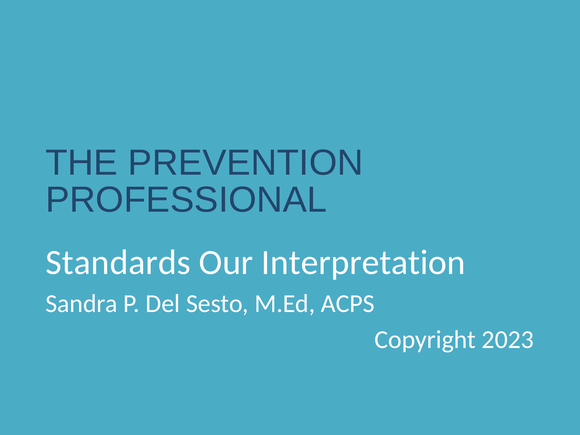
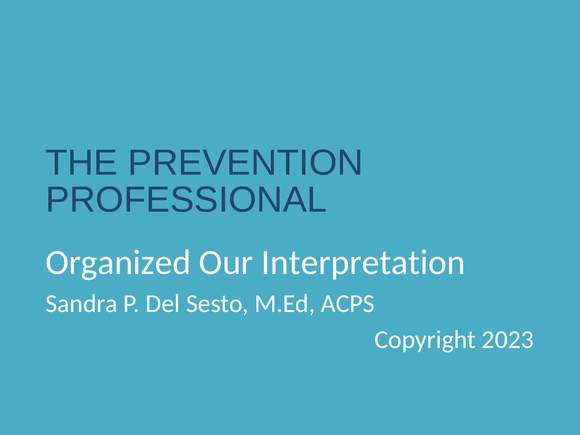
Standards: Standards -> Organized
